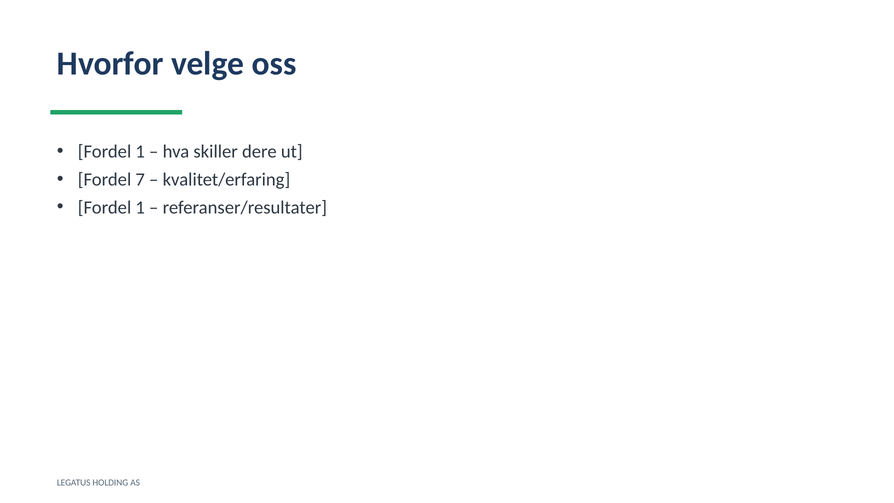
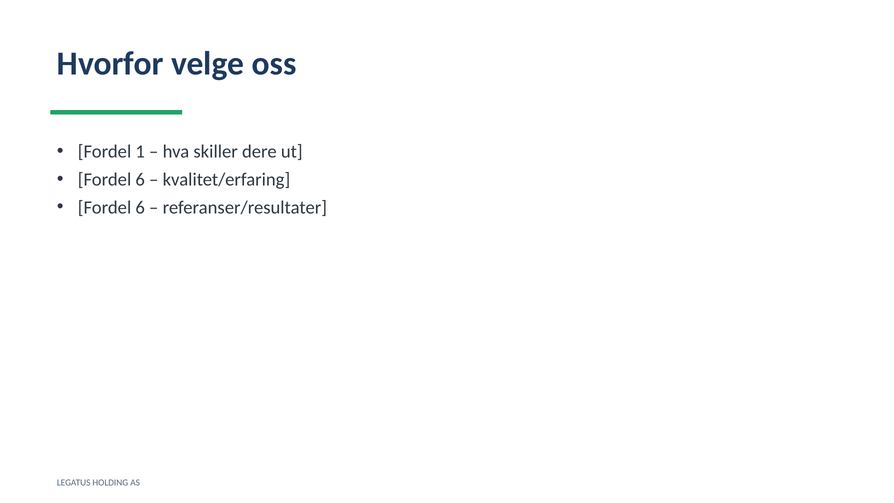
7 at (140, 179): 7 -> 6
1 at (140, 207): 1 -> 6
